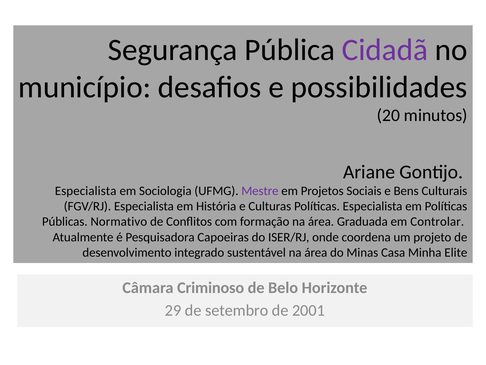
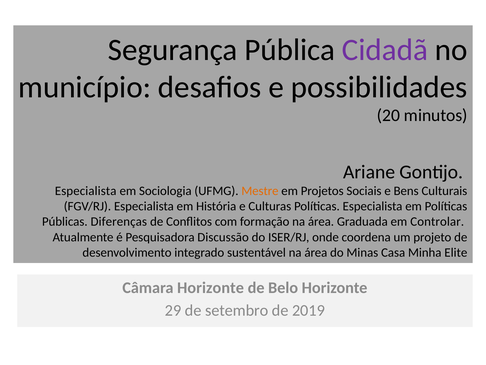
Mestre colour: purple -> orange
Normativo: Normativo -> Diferenças
Capoeiras: Capoeiras -> Discussão
Câmara Criminoso: Criminoso -> Horizonte
2001: 2001 -> 2019
